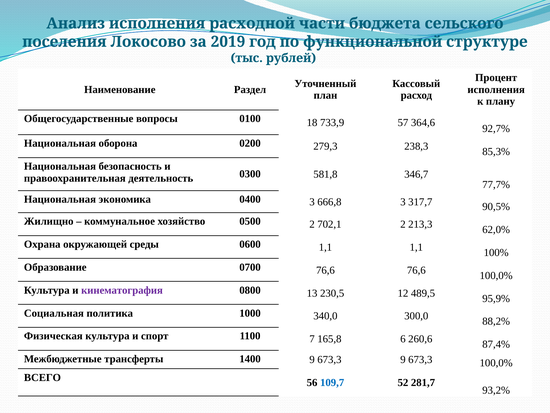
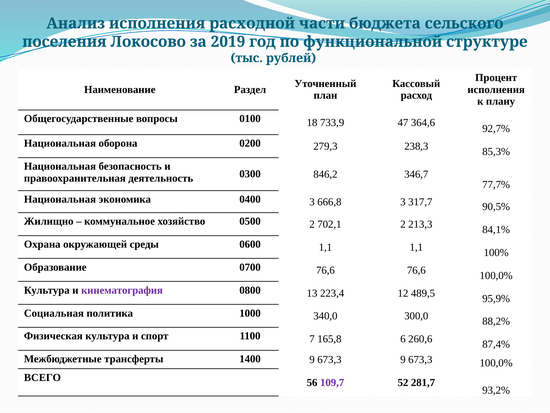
57: 57 -> 47
581,8: 581,8 -> 846,2
62,0%: 62,0% -> 84,1%
230,5: 230,5 -> 223,4
109,7 colour: blue -> purple
